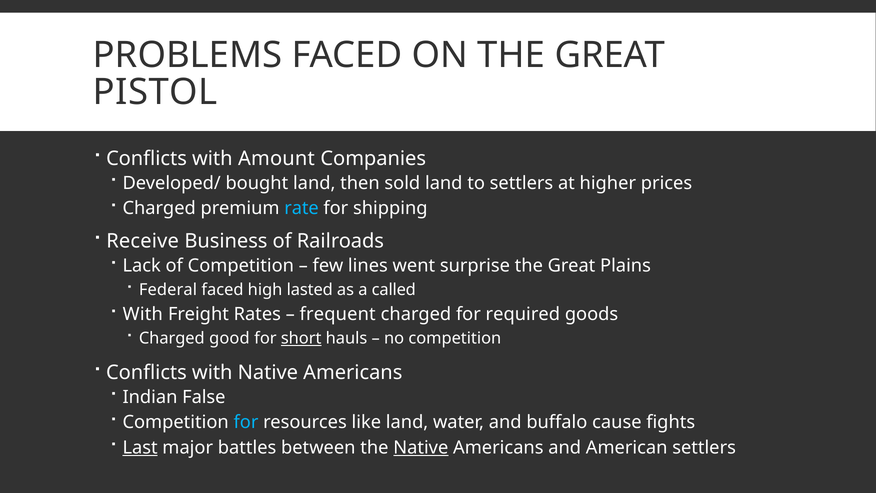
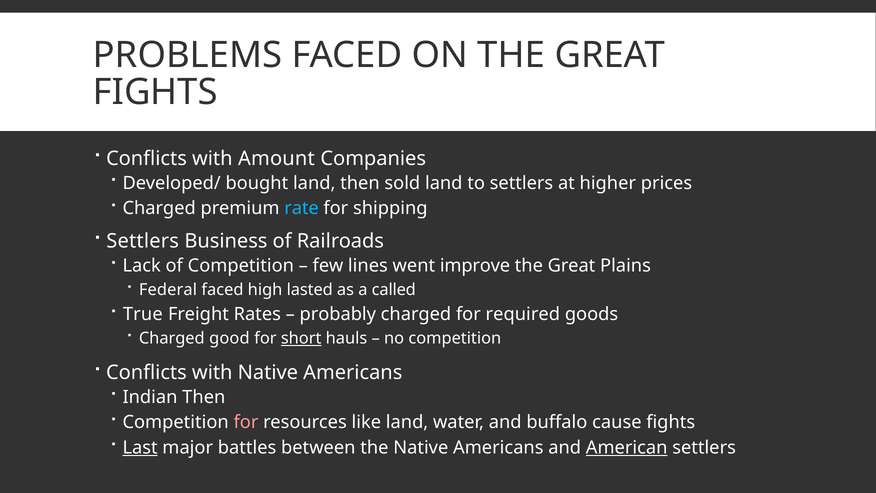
PISTOL at (155, 92): PISTOL -> FIGHTS
Receive at (143, 241): Receive -> Settlers
surprise: surprise -> improve
With at (143, 314): With -> True
frequent: frequent -> probably
Indian False: False -> Then
for at (246, 422) colour: light blue -> pink
Native at (421, 447) underline: present -> none
American underline: none -> present
